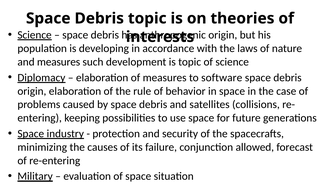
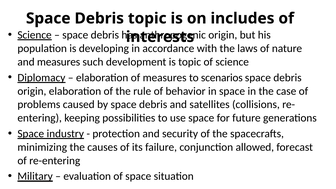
theories: theories -> includes
software: software -> scenarios
